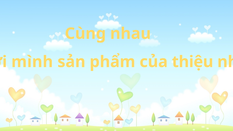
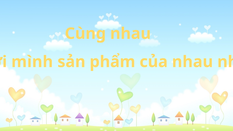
của thiệu: thiệu -> nhau
